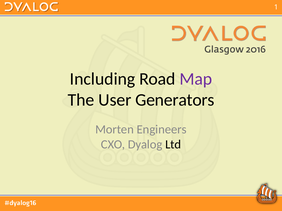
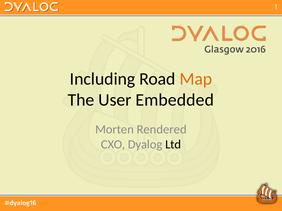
Map colour: purple -> orange
Generators: Generators -> Embedded
Engineers: Engineers -> Rendered
